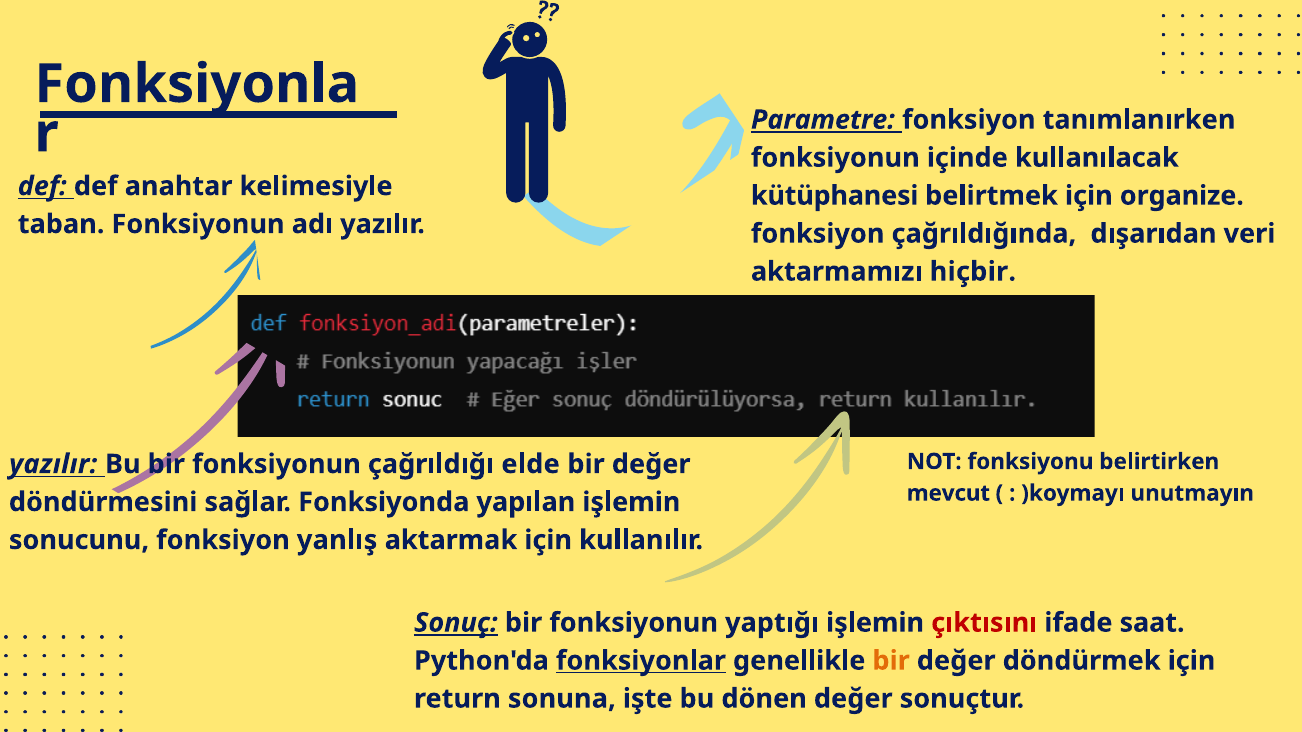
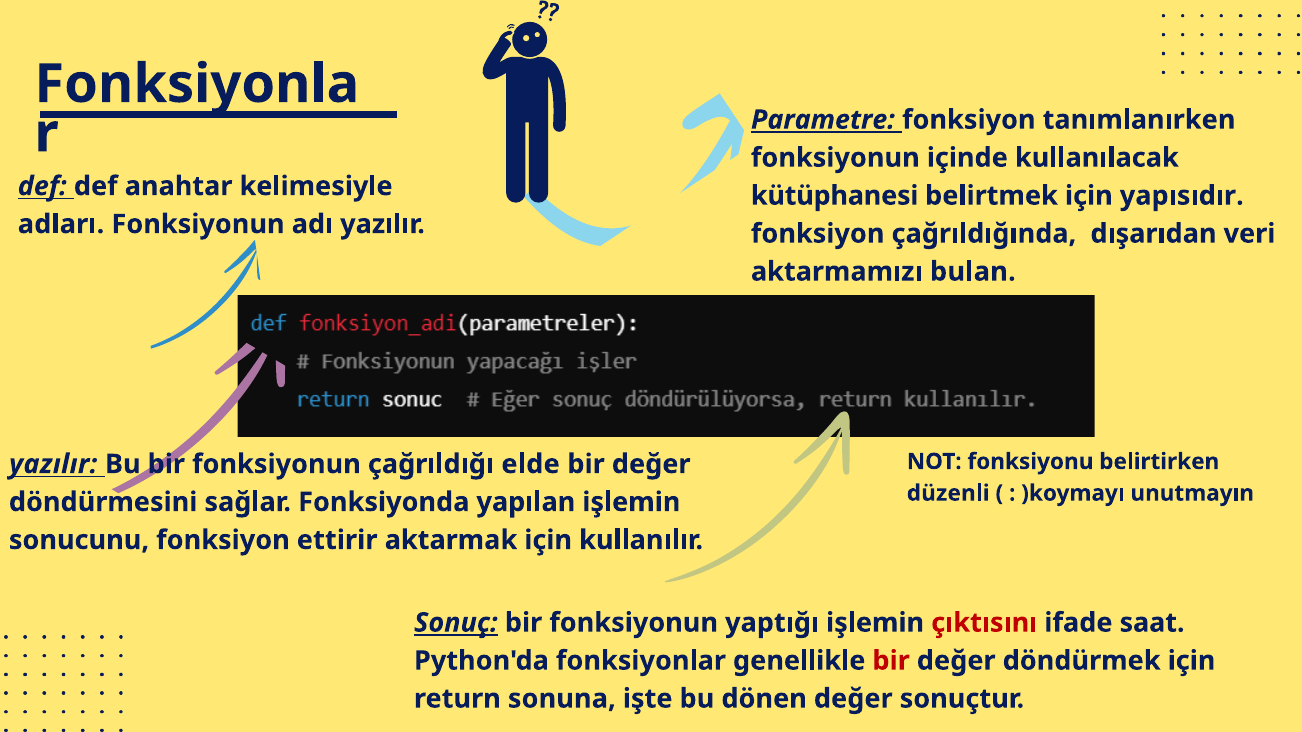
organize: organize -> yapısıdır
taban: taban -> adları
hiçbir: hiçbir -> bulan
mevcut: mevcut -> düzenli
yanlış: yanlış -> ettirir
fonksiyonlar underline: present -> none
bir at (891, 661) colour: orange -> red
